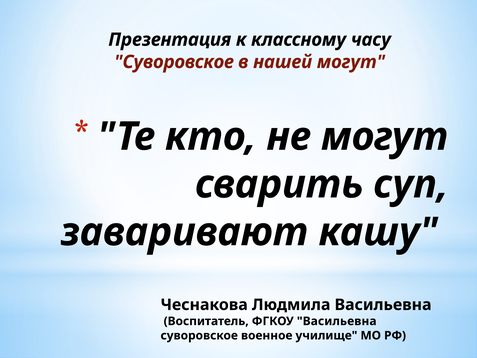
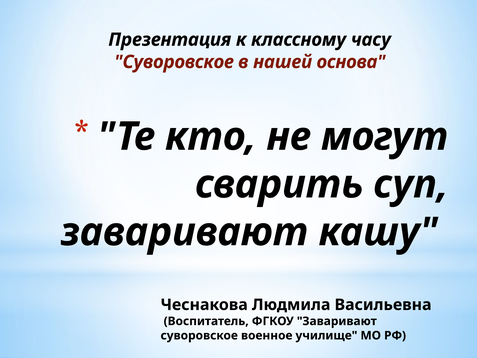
нашей могут: могут -> основа
ФГКОУ Васильевна: Васильевна -> Заваривают
